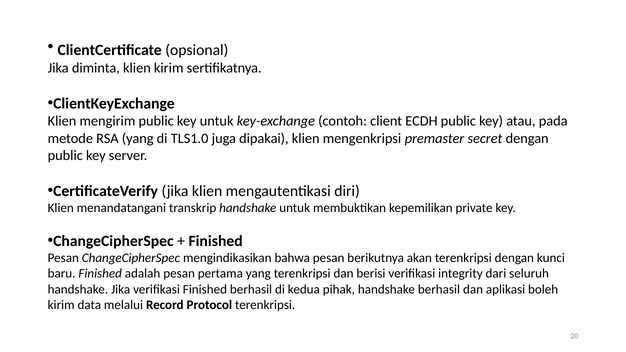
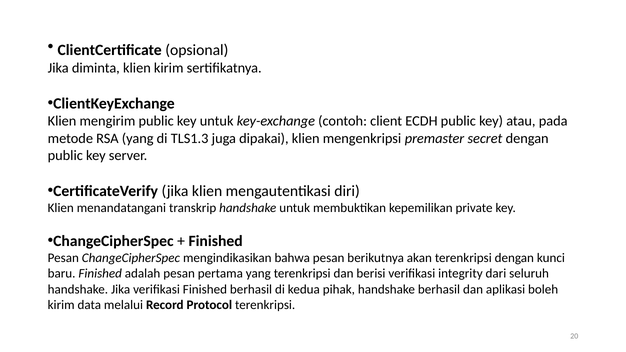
TLS1.0: TLS1.0 -> TLS1.3
